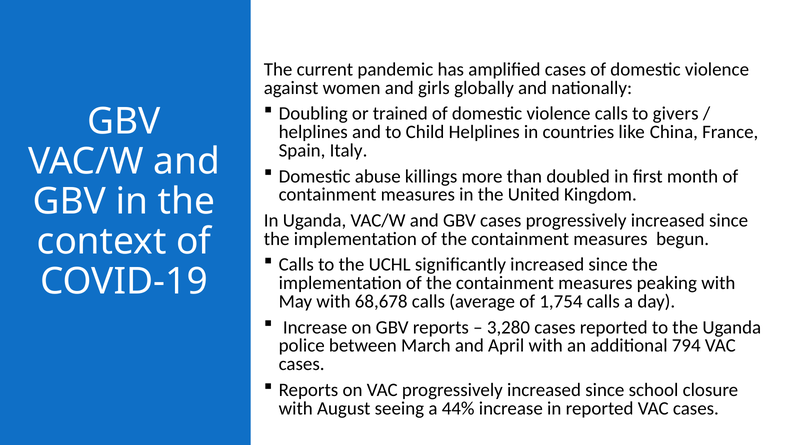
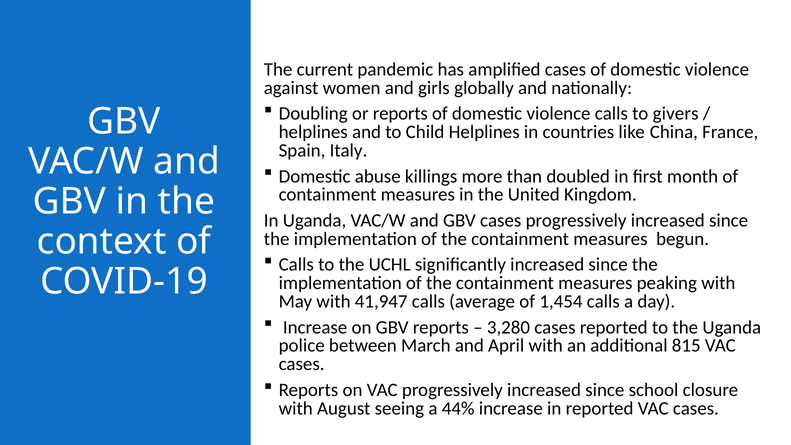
or trained: trained -> reports
68,678: 68,678 -> 41,947
1,754: 1,754 -> 1,454
794: 794 -> 815
